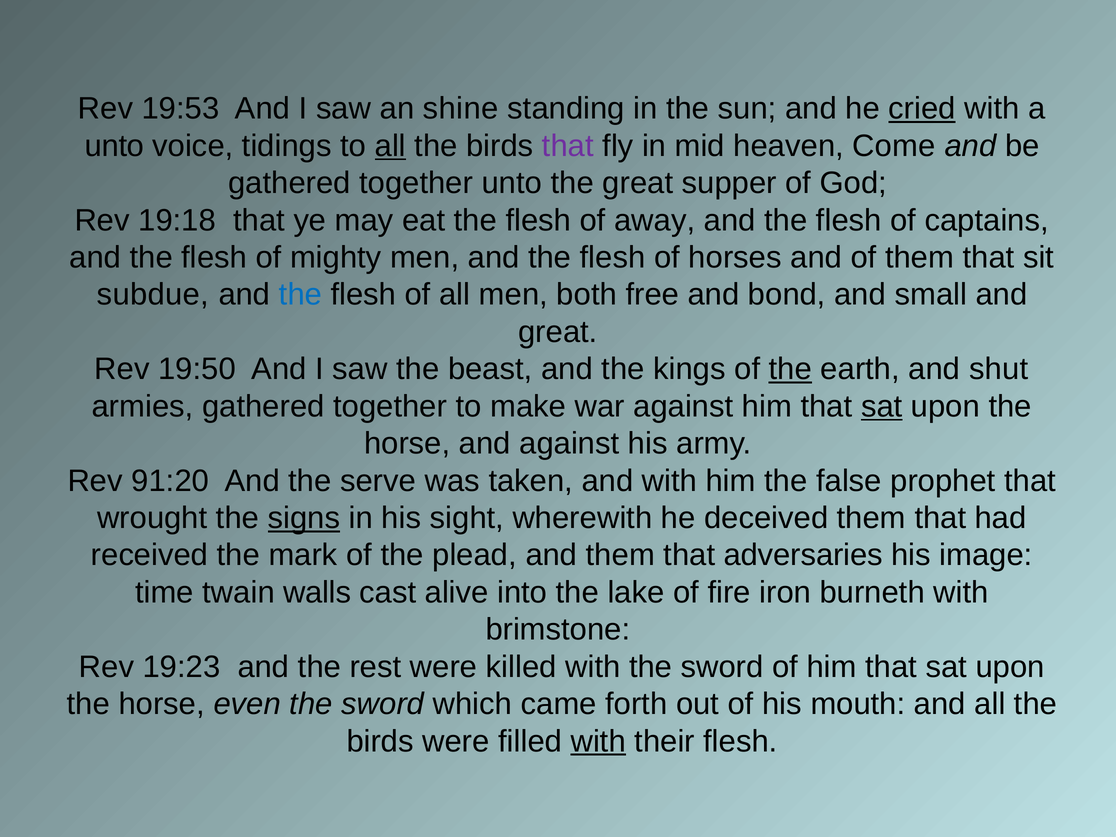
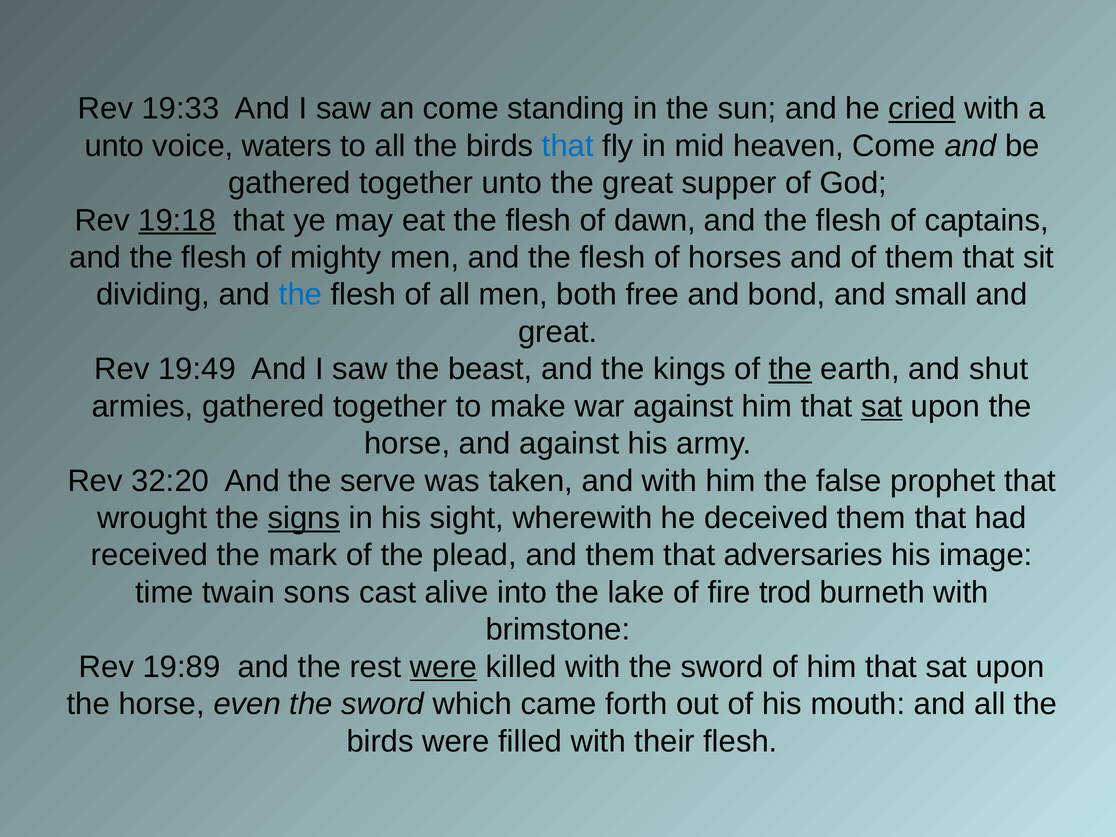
19:53: 19:53 -> 19:33
an shine: shine -> come
tidings: tidings -> waters
all at (390, 146) underline: present -> none
that at (568, 146) colour: purple -> blue
19:18 underline: none -> present
away: away -> dawn
subdue: subdue -> dividing
19:50: 19:50 -> 19:49
91:20: 91:20 -> 32:20
walls: walls -> sons
iron: iron -> trod
19:23: 19:23 -> 19:89
were at (444, 667) underline: none -> present
with at (598, 741) underline: present -> none
